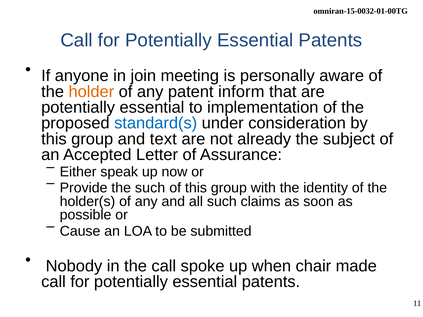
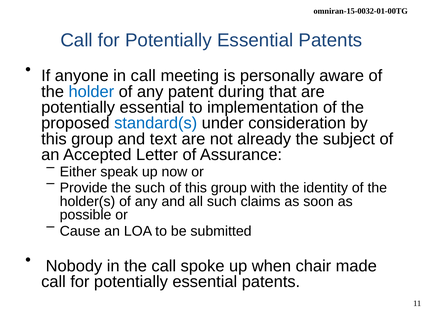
in join: join -> call
holder colour: orange -> blue
inform: inform -> during
